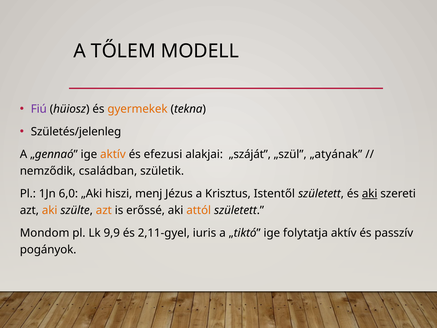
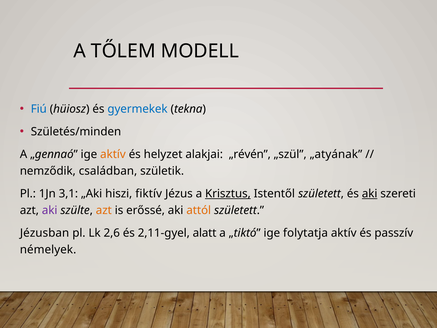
Fiú colour: purple -> blue
gyermekek colour: orange -> blue
Születés/jelenleg: Születés/jelenleg -> Születés/minden
efezusi: efezusi -> helyzet
„száját: „száját -> „révén
6,0: 6,0 -> 3,1
menj: menj -> fiktív
Krisztus underline: none -> present
aki at (50, 210) colour: orange -> purple
Mondom: Mondom -> Jézusban
9,9: 9,9 -> 2,6
iuris: iuris -> alatt
pogányok: pogányok -> némelyek
